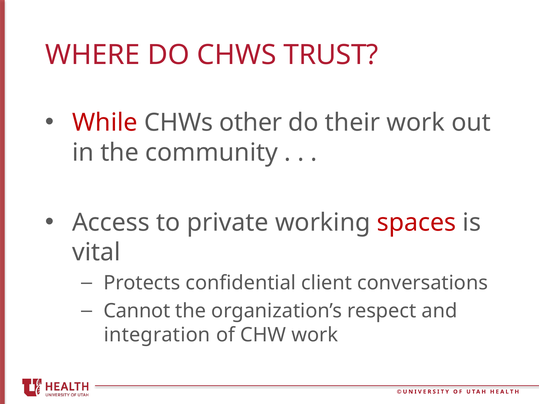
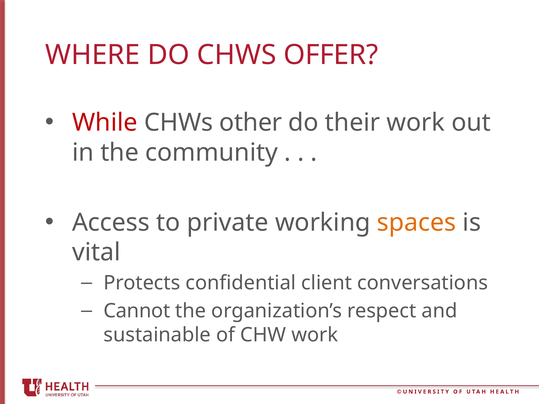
TRUST: TRUST -> OFFER
spaces colour: red -> orange
integration: integration -> sustainable
